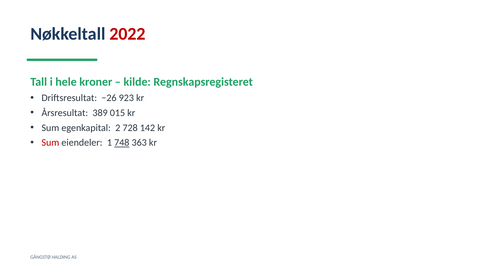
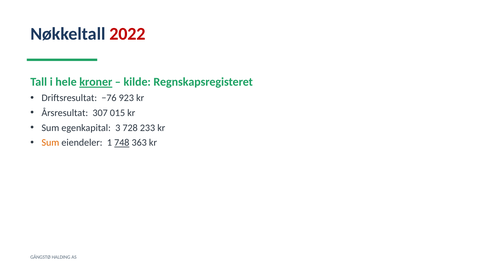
kroner underline: none -> present
−26: −26 -> −76
389: 389 -> 307
2: 2 -> 3
142: 142 -> 233
Sum at (50, 143) colour: red -> orange
